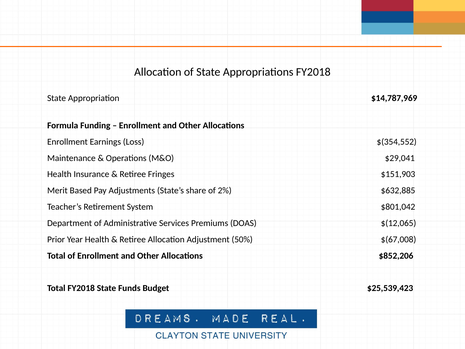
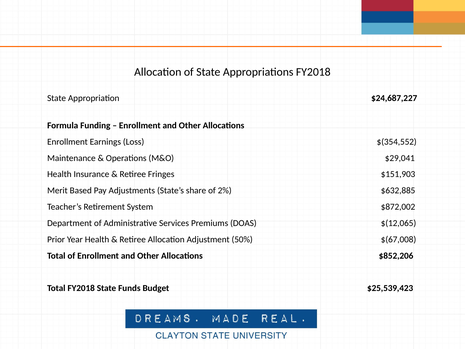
$14,787,969: $14,787,969 -> $24,687,227
$801,042: $801,042 -> $872,002
